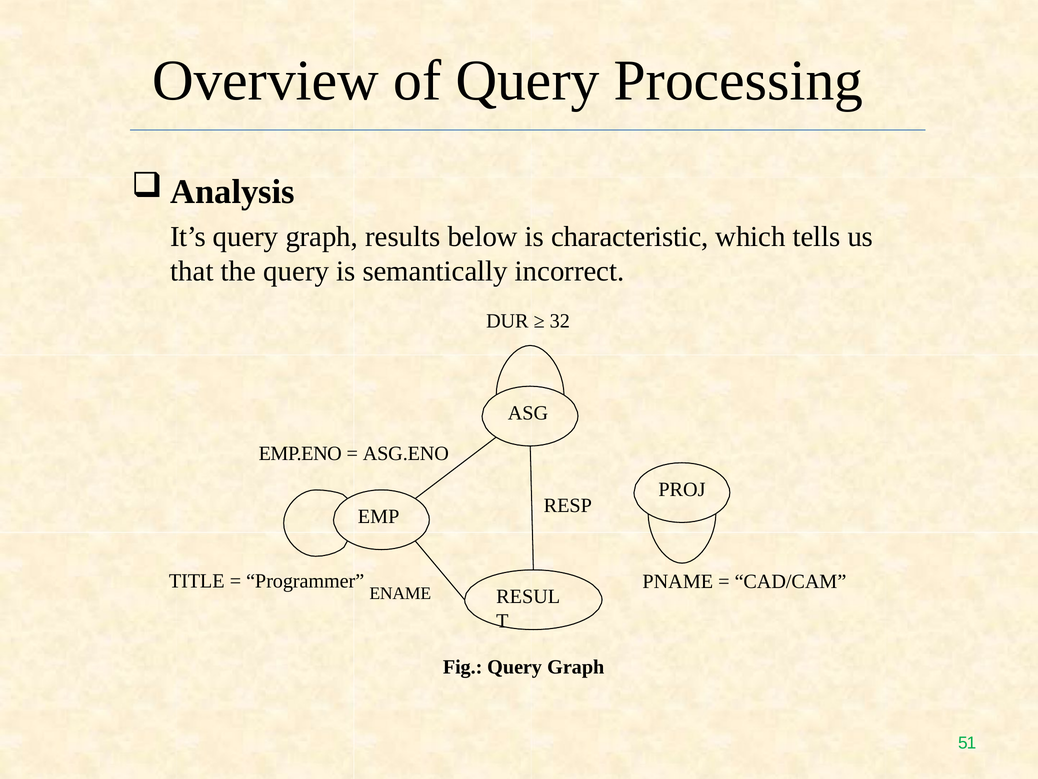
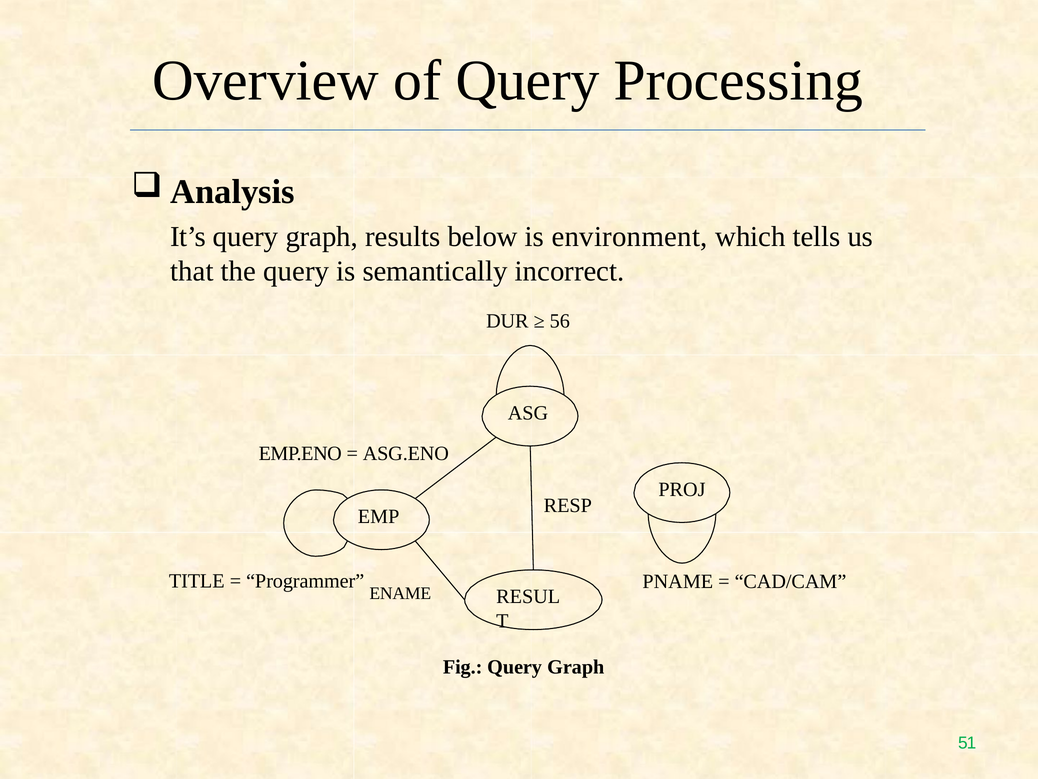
characteristic: characteristic -> environment
32: 32 -> 56
